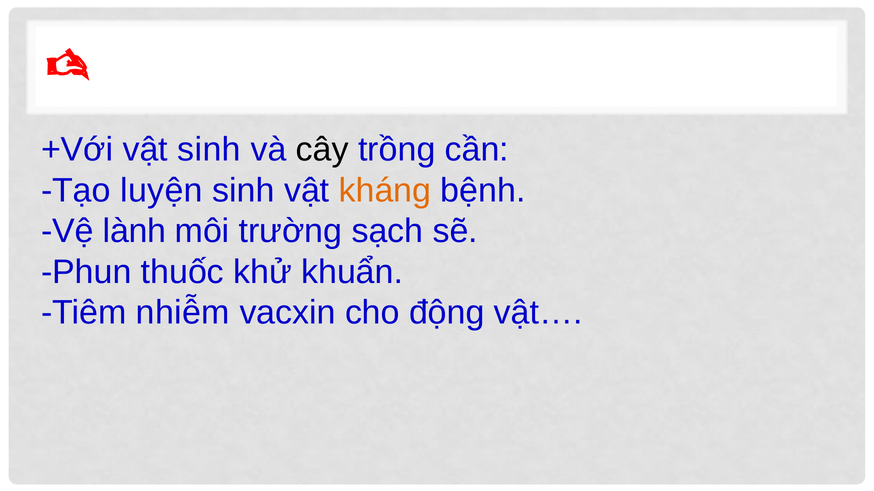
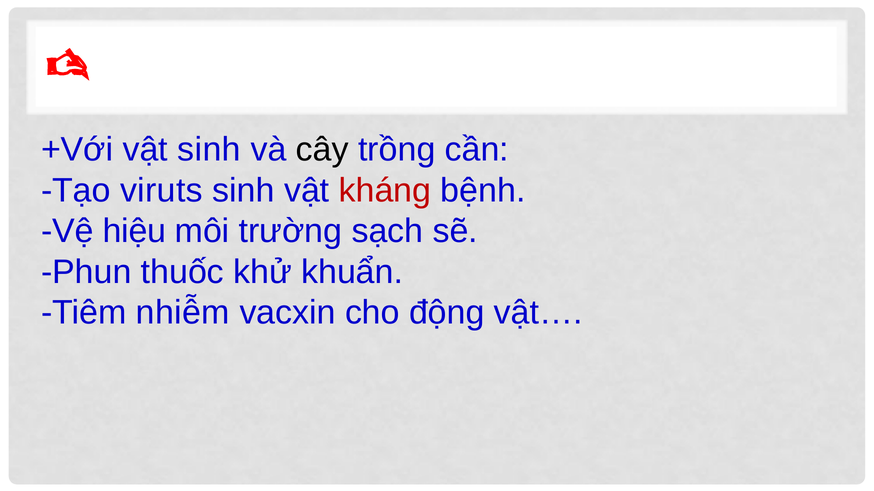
luyện: luyện -> viruts
kháng colour: orange -> red
lành: lành -> hiệu
